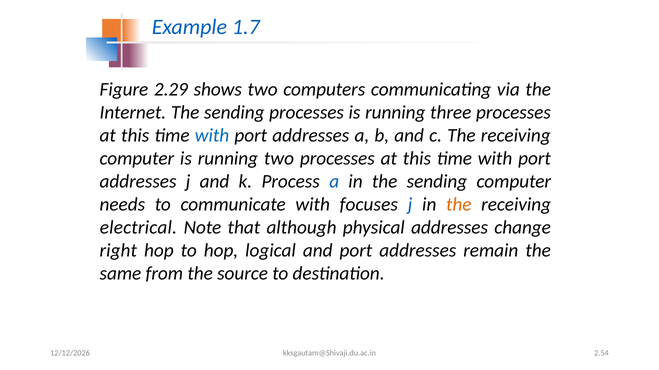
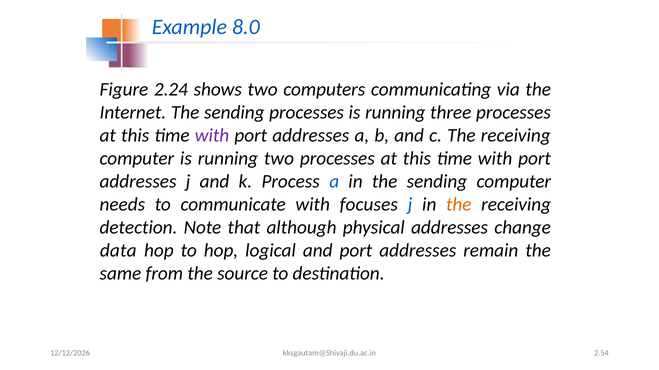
1.7: 1.7 -> 8.0
2.29: 2.29 -> 2.24
with at (212, 136) colour: blue -> purple
electrical: electrical -> detection
right: right -> data
